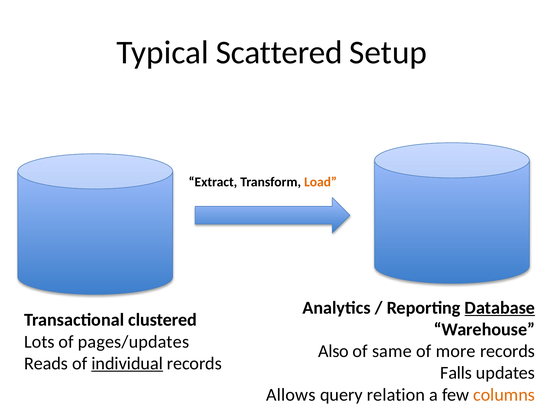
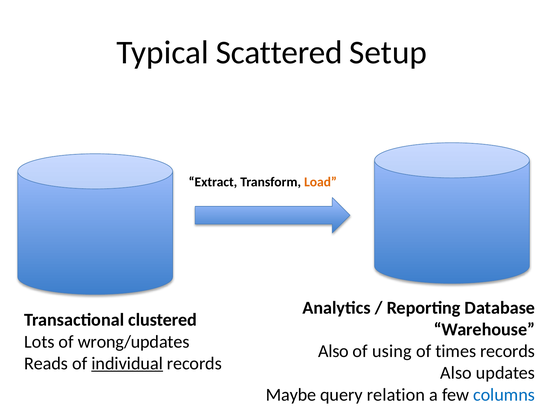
Database underline: present -> none
pages/updates: pages/updates -> wrong/updates
same: same -> using
more: more -> times
Falls at (456, 373): Falls -> Also
Allows: Allows -> Maybe
columns colour: orange -> blue
